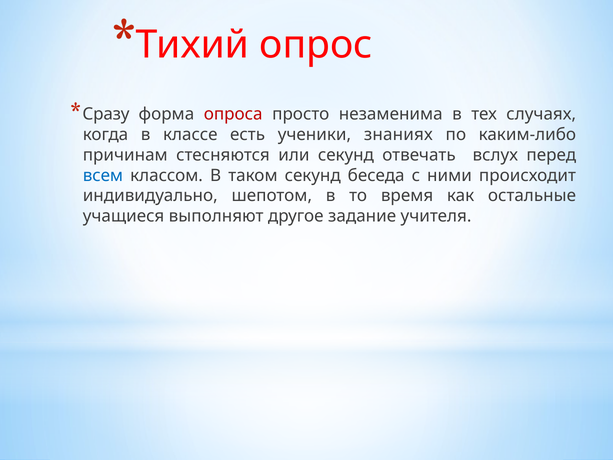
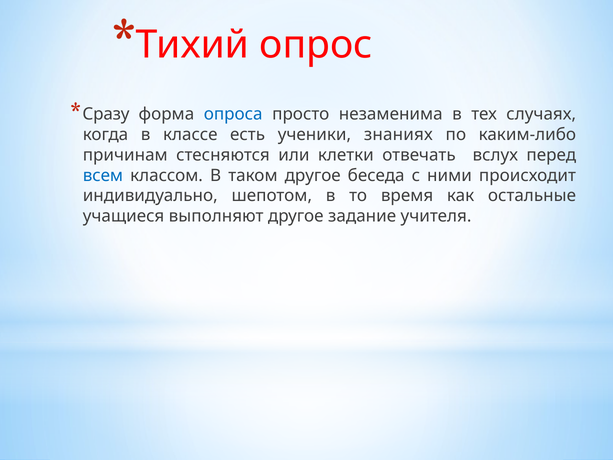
опроса colour: red -> blue
или секунд: секунд -> клетки
таком секунд: секунд -> другое
